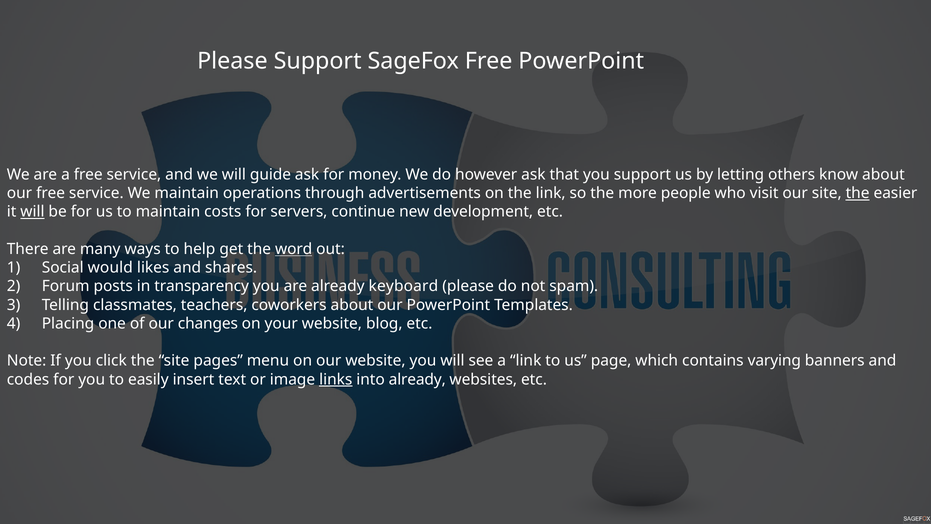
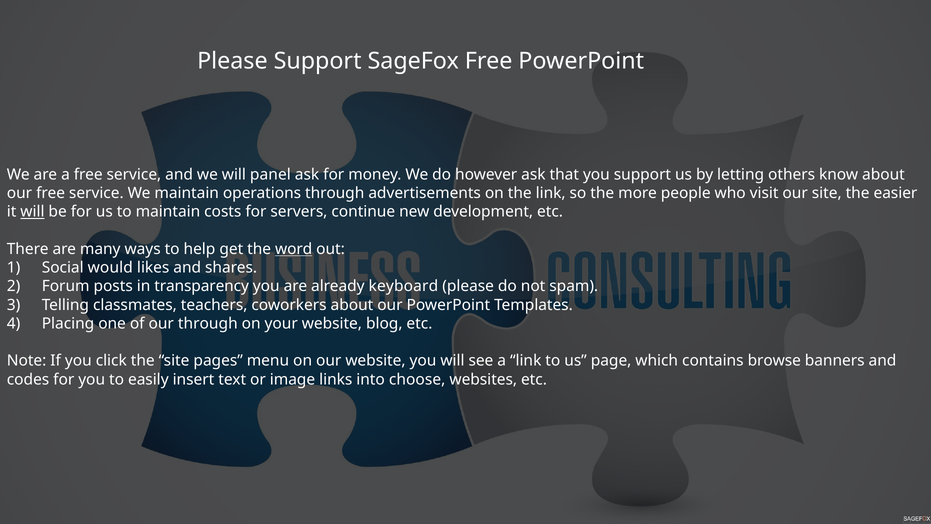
guide: guide -> panel
the at (858, 193) underline: present -> none
our changes: changes -> through
varying: varying -> browse
links underline: present -> none
into already: already -> choose
